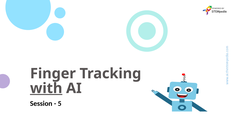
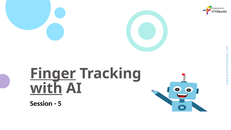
Finger underline: none -> present
